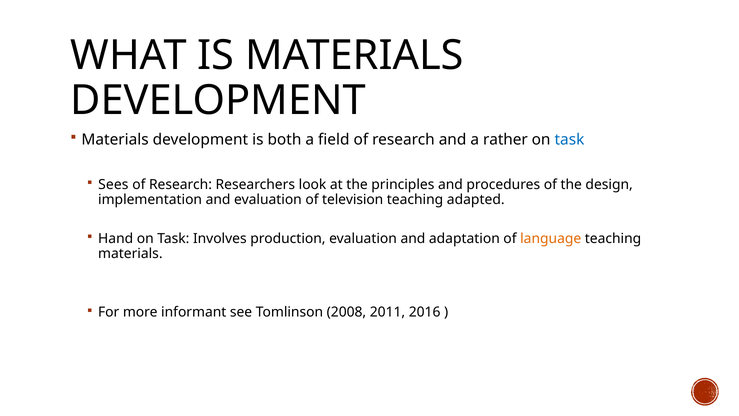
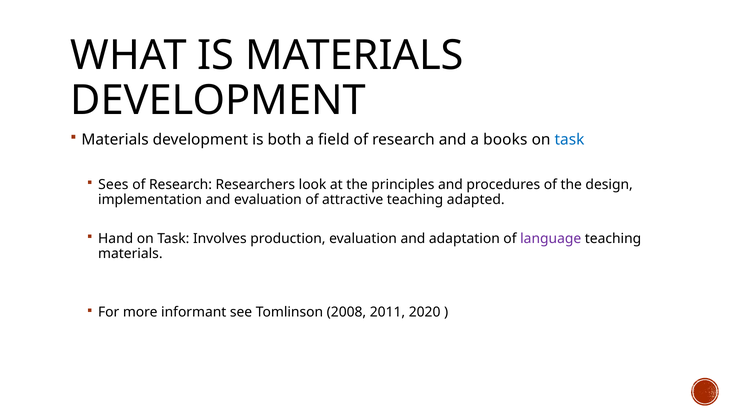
rather: rather -> books
television: television -> attractive
language colour: orange -> purple
2016: 2016 -> 2020
